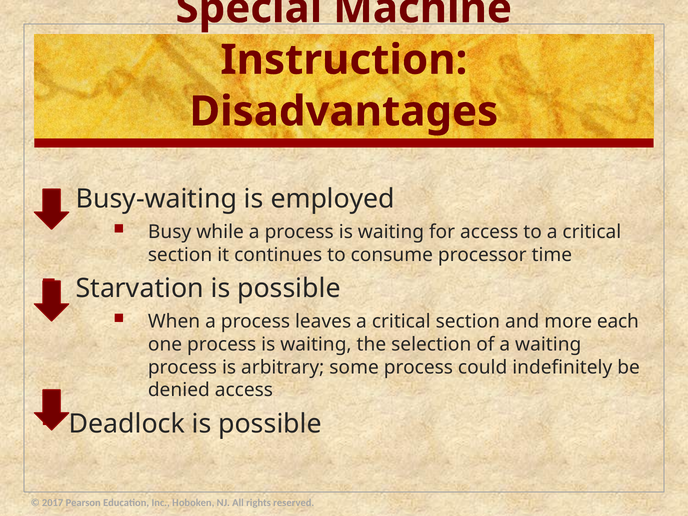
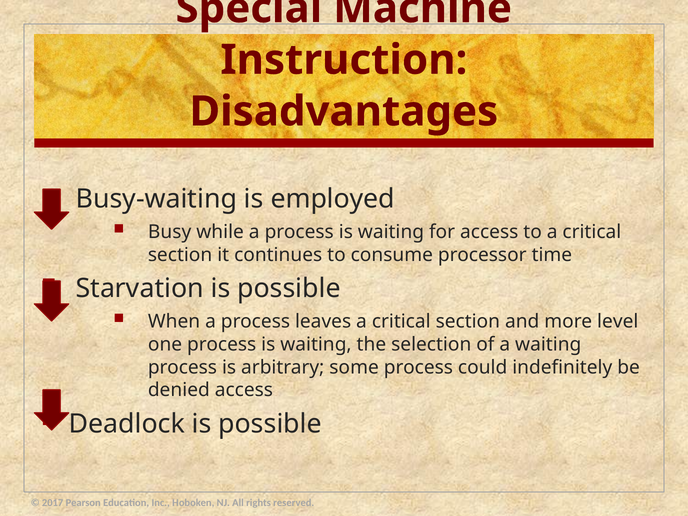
each: each -> level
